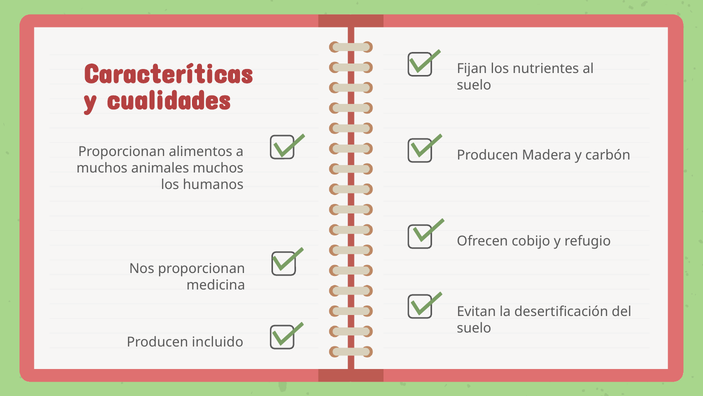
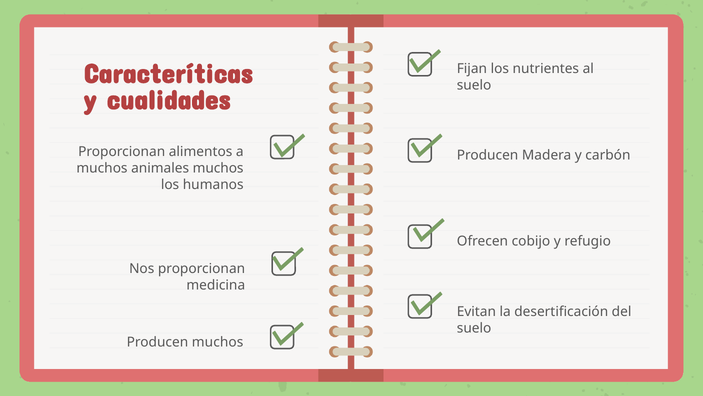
Producen incluido: incluido -> muchos
